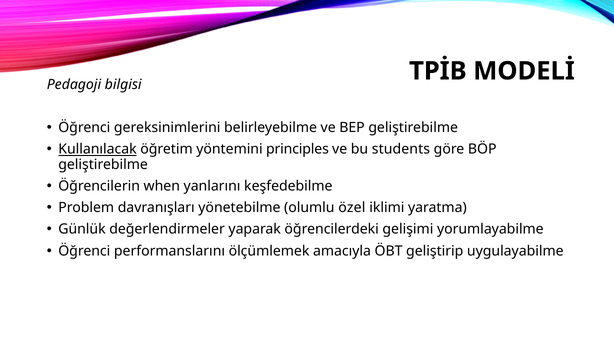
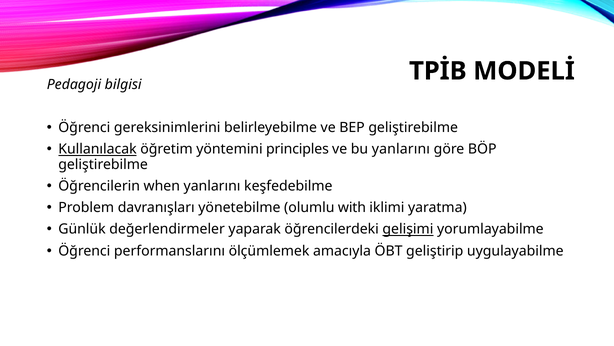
bu students: students -> yanlarını
özel: özel -> with
gelişimi underline: none -> present
